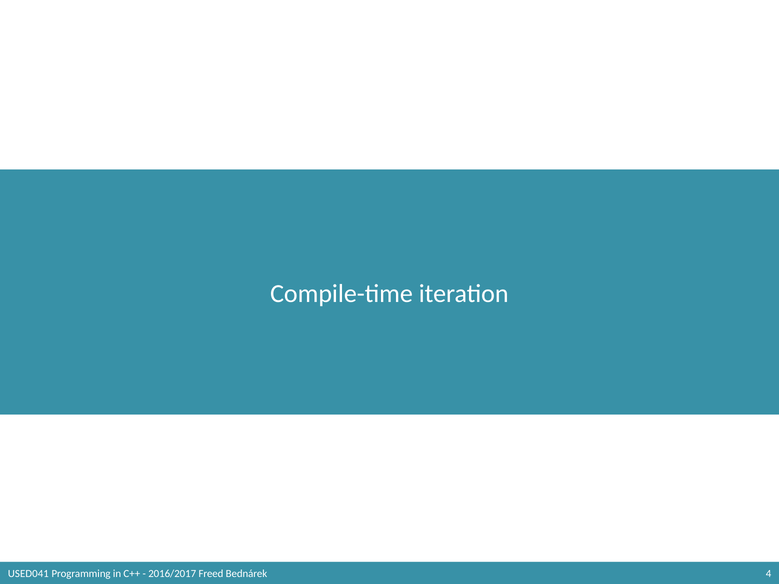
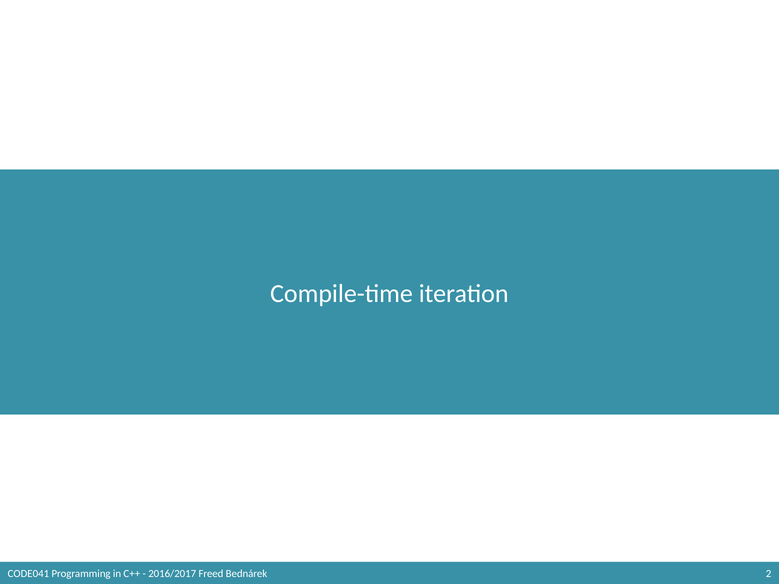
USED041: USED041 -> CODE041
4: 4 -> 2
